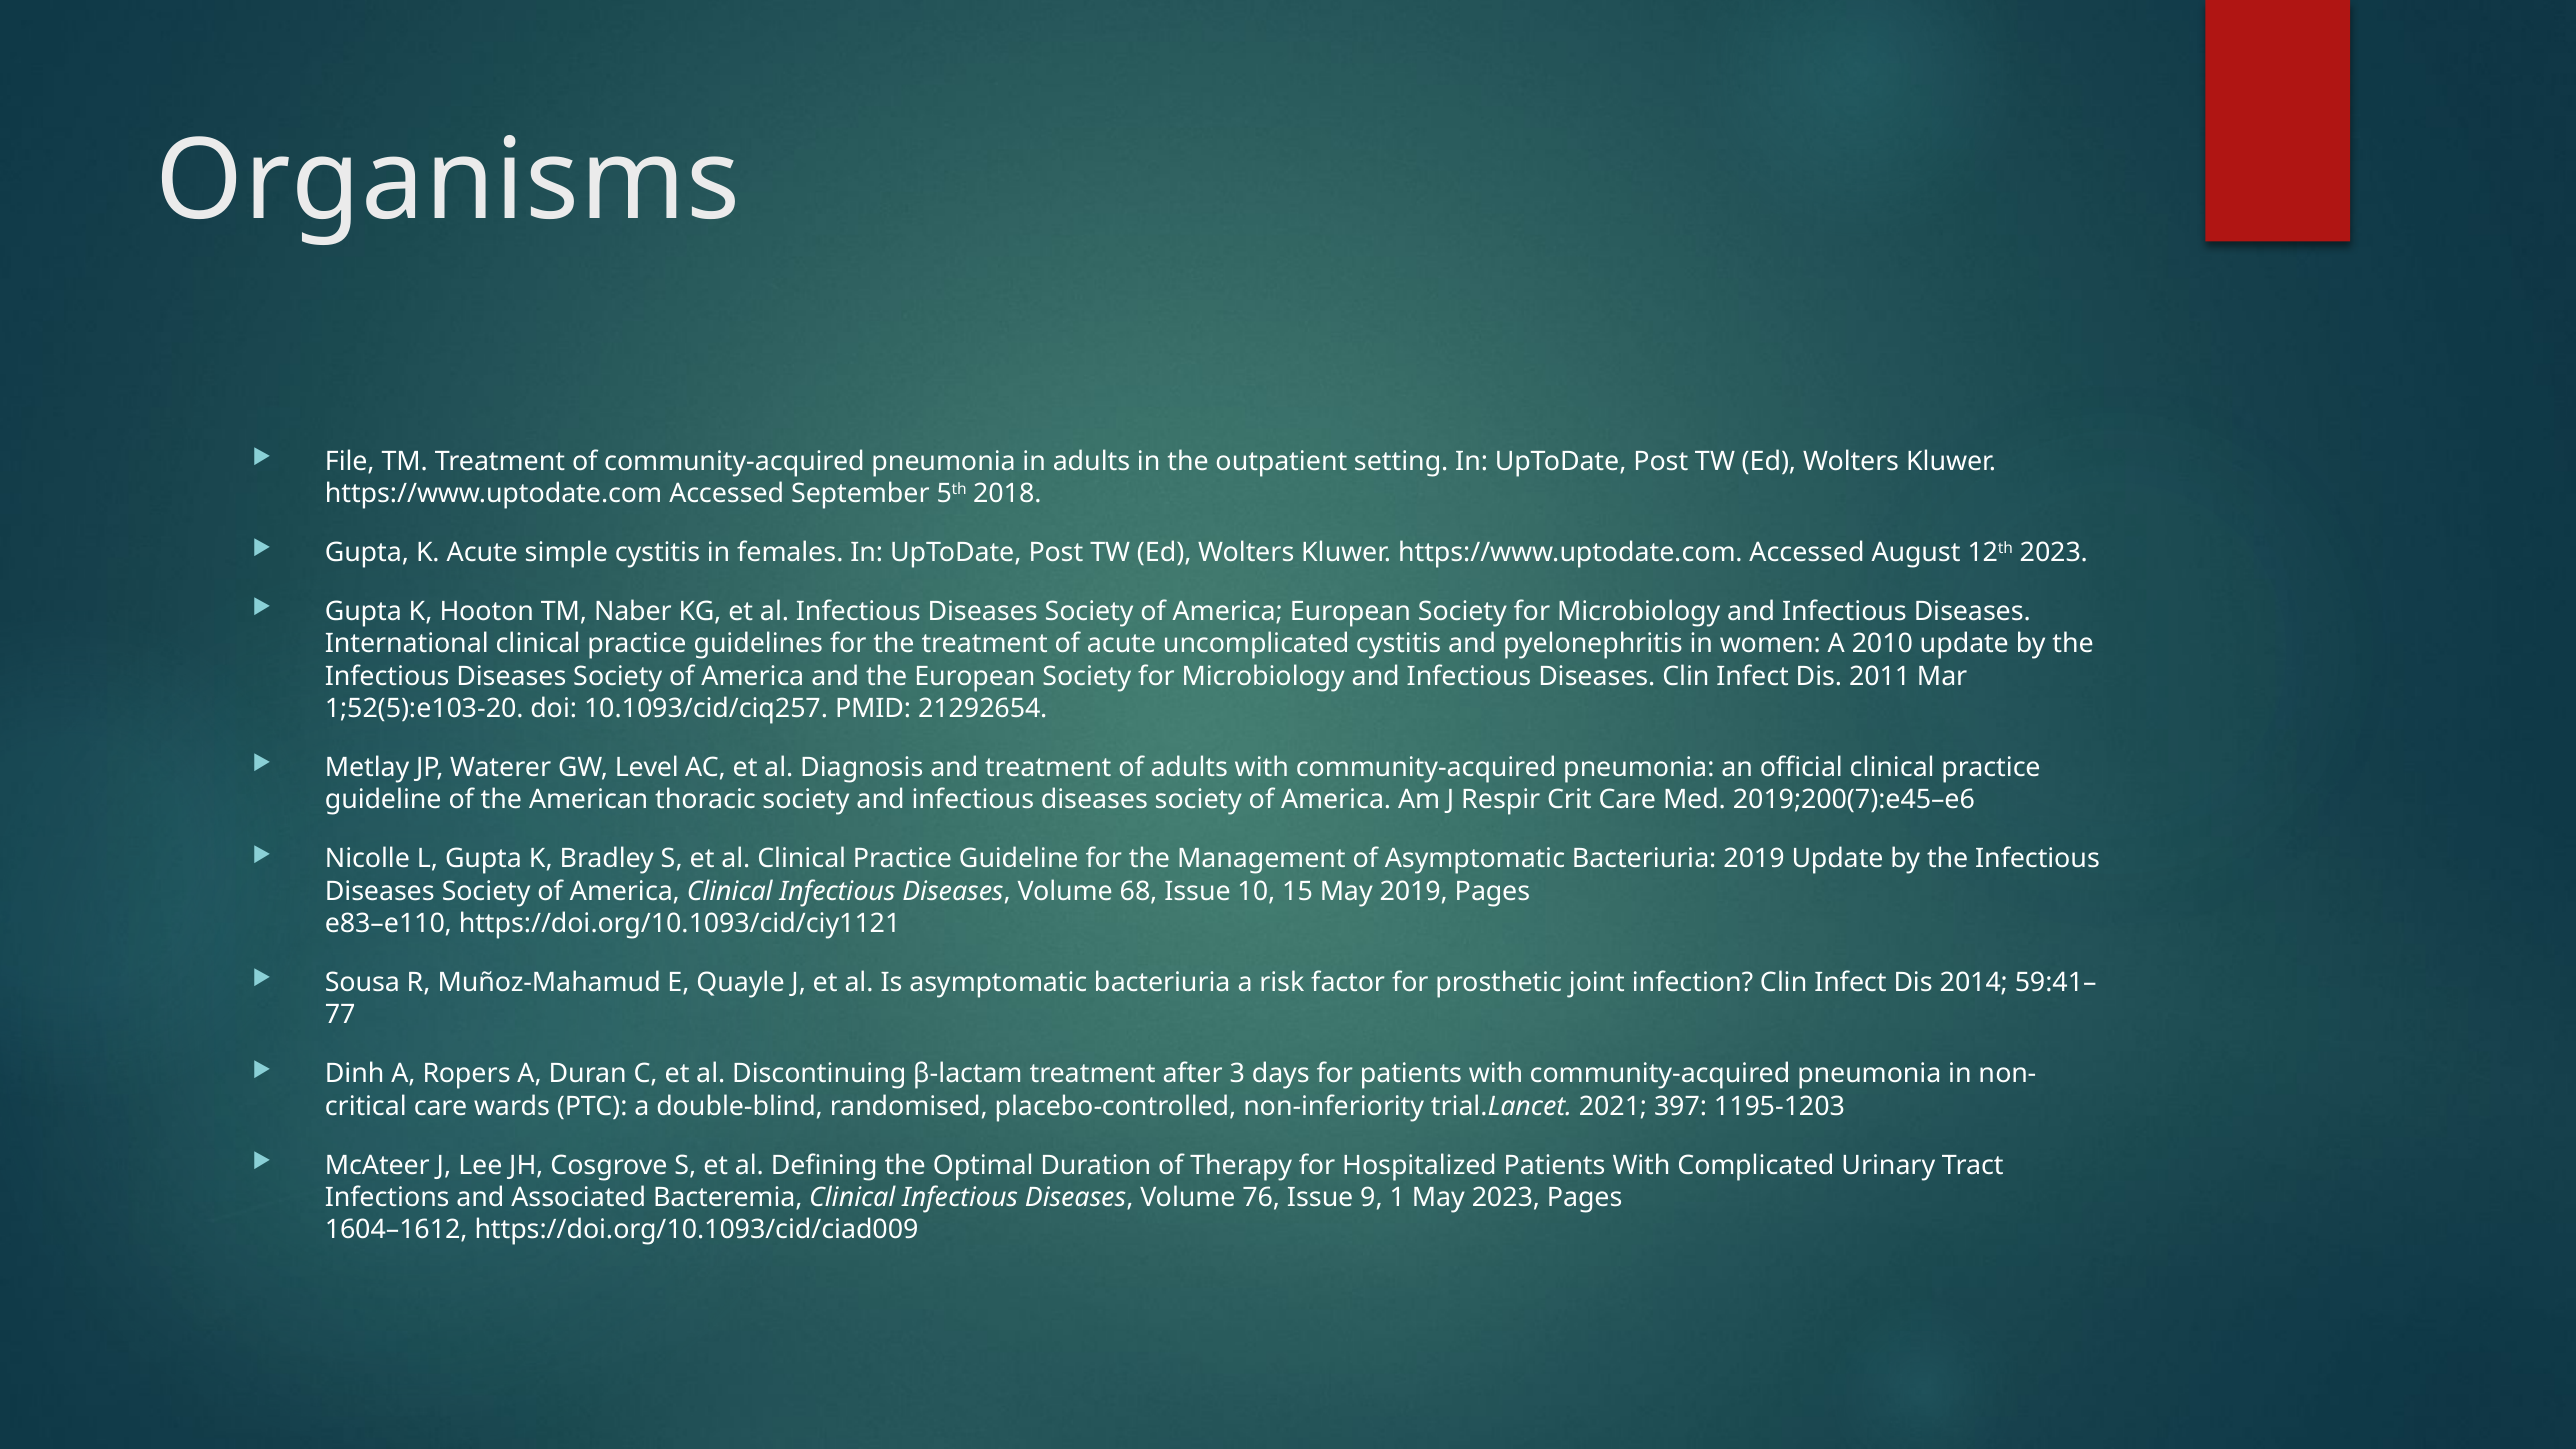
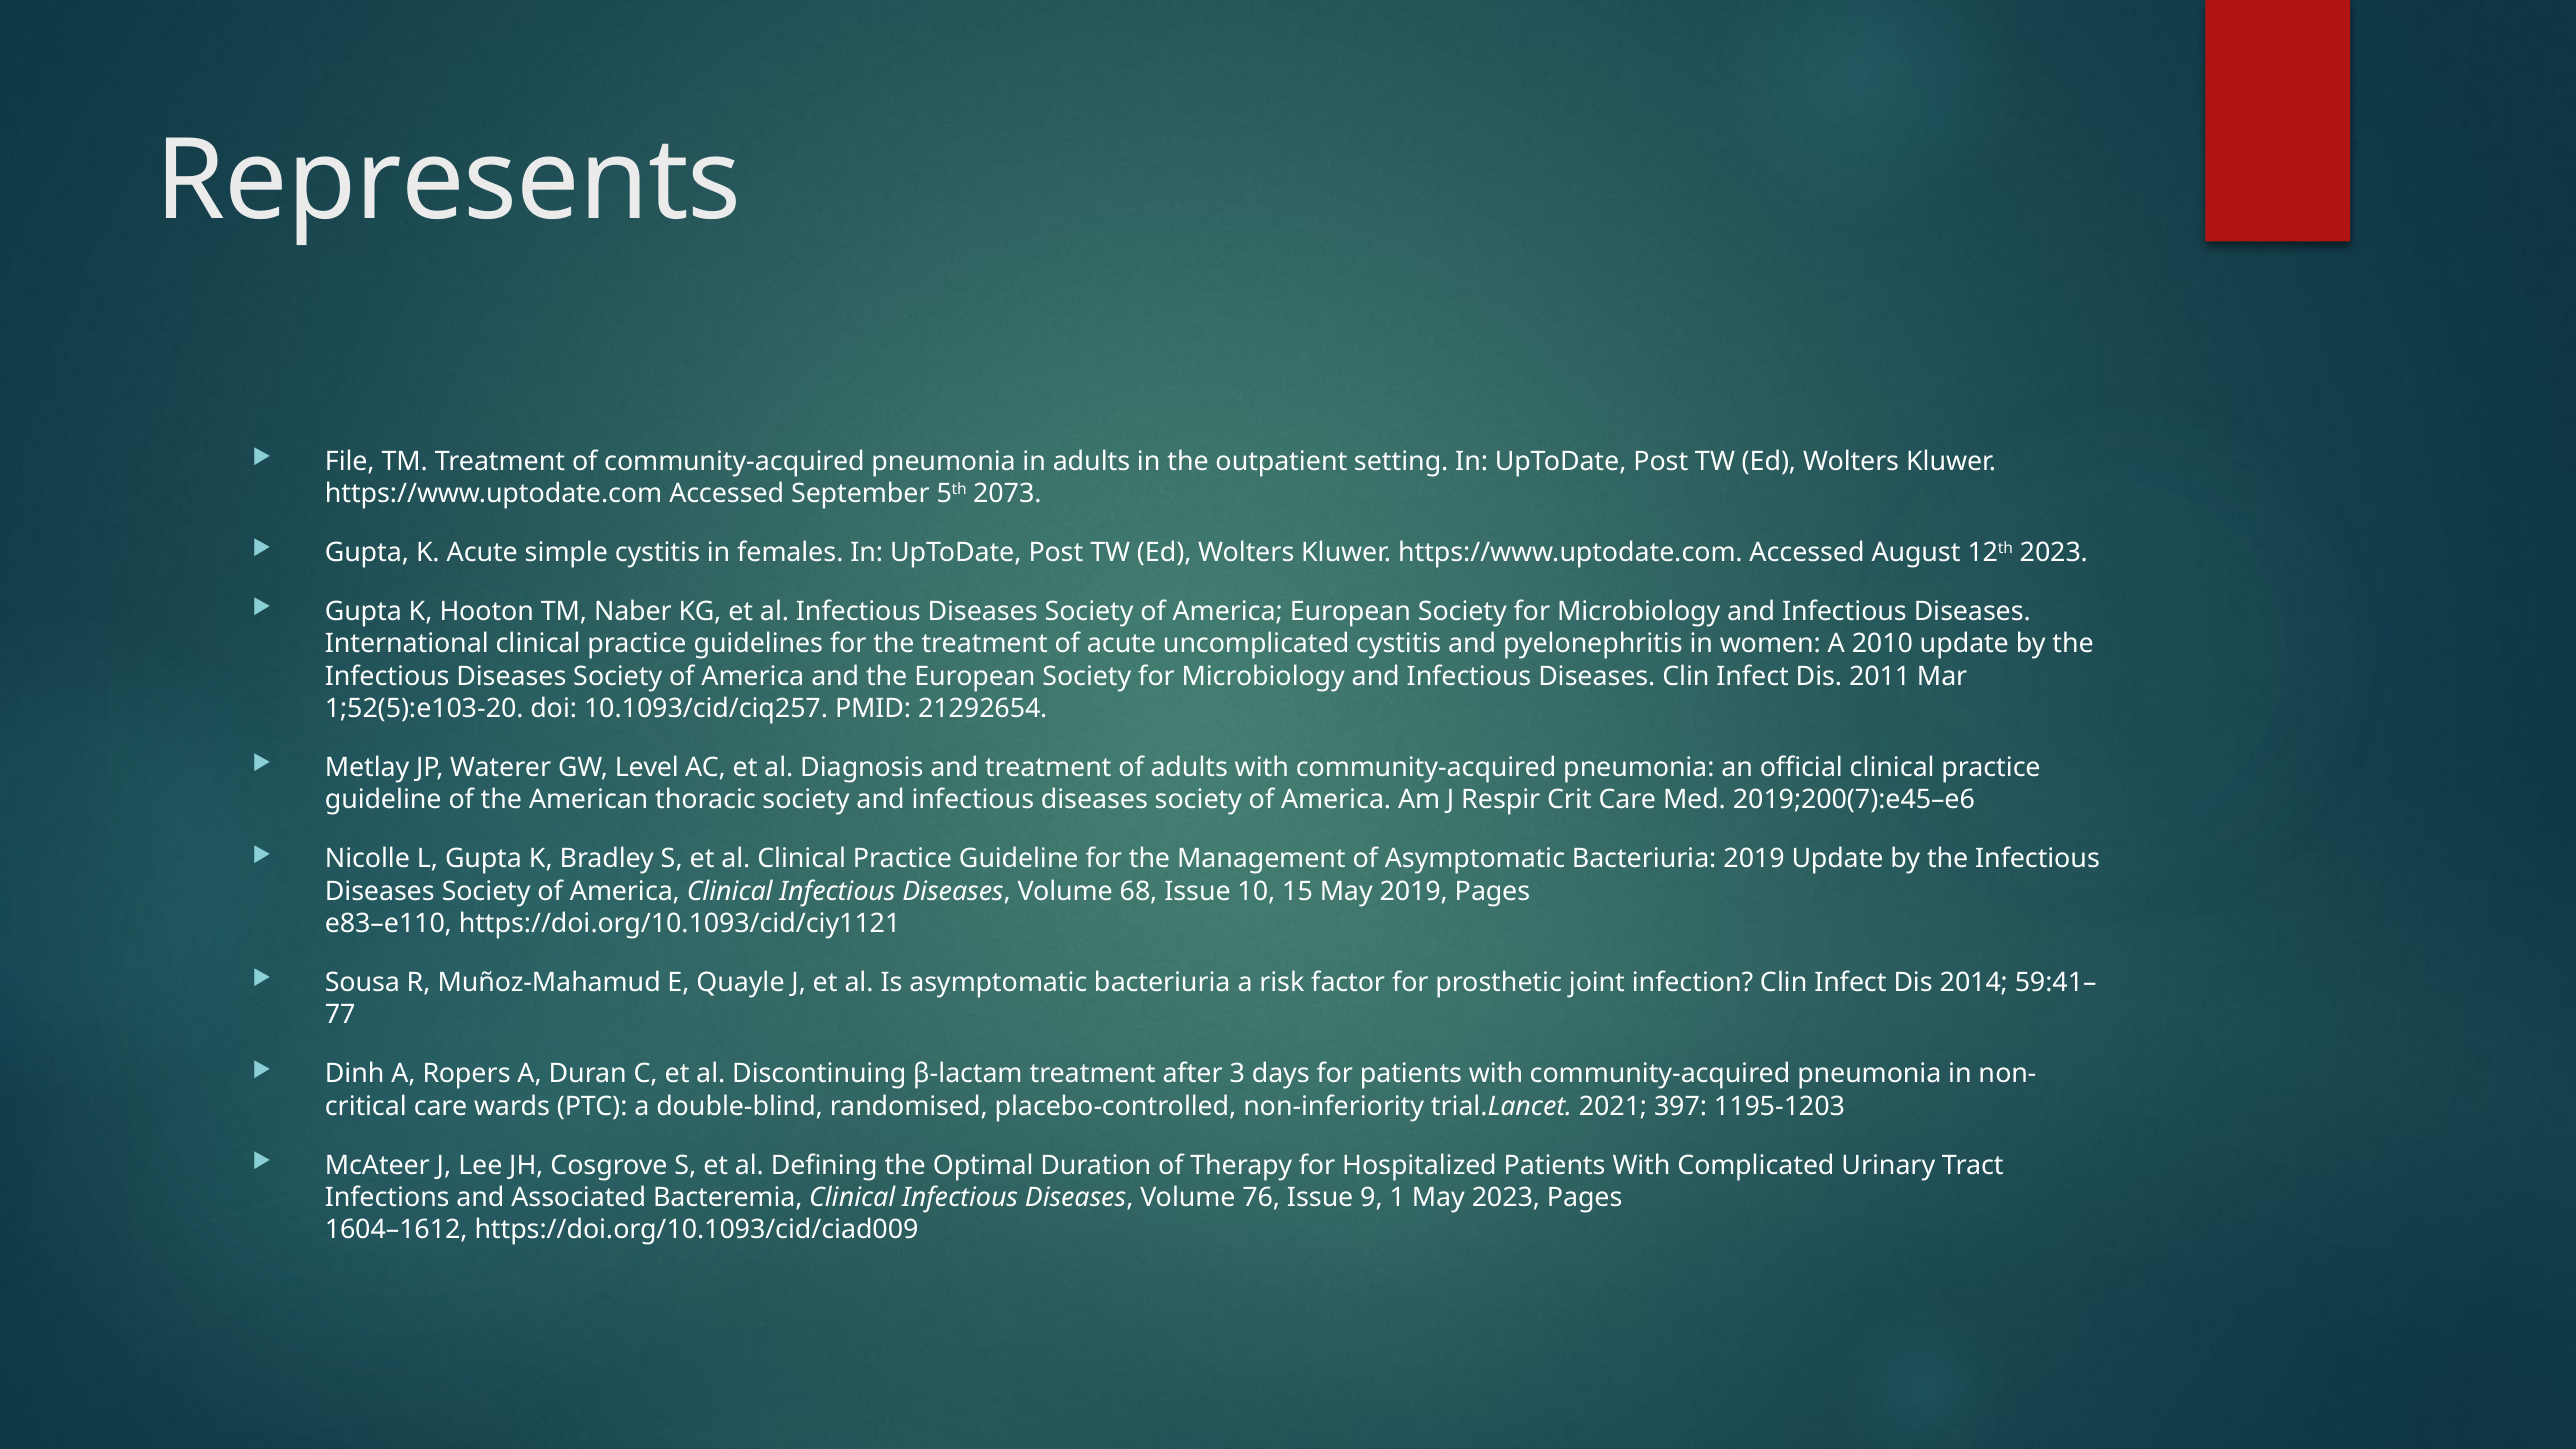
Organisms: Organisms -> Represents
2018: 2018 -> 2073
